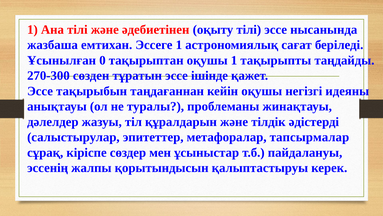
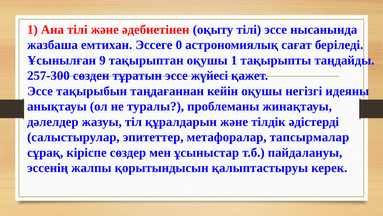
Эссеге 1: 1 -> 0
0: 0 -> 9
270-300: 270-300 -> 257-300
ішінде: ішінде -> жүйесі
